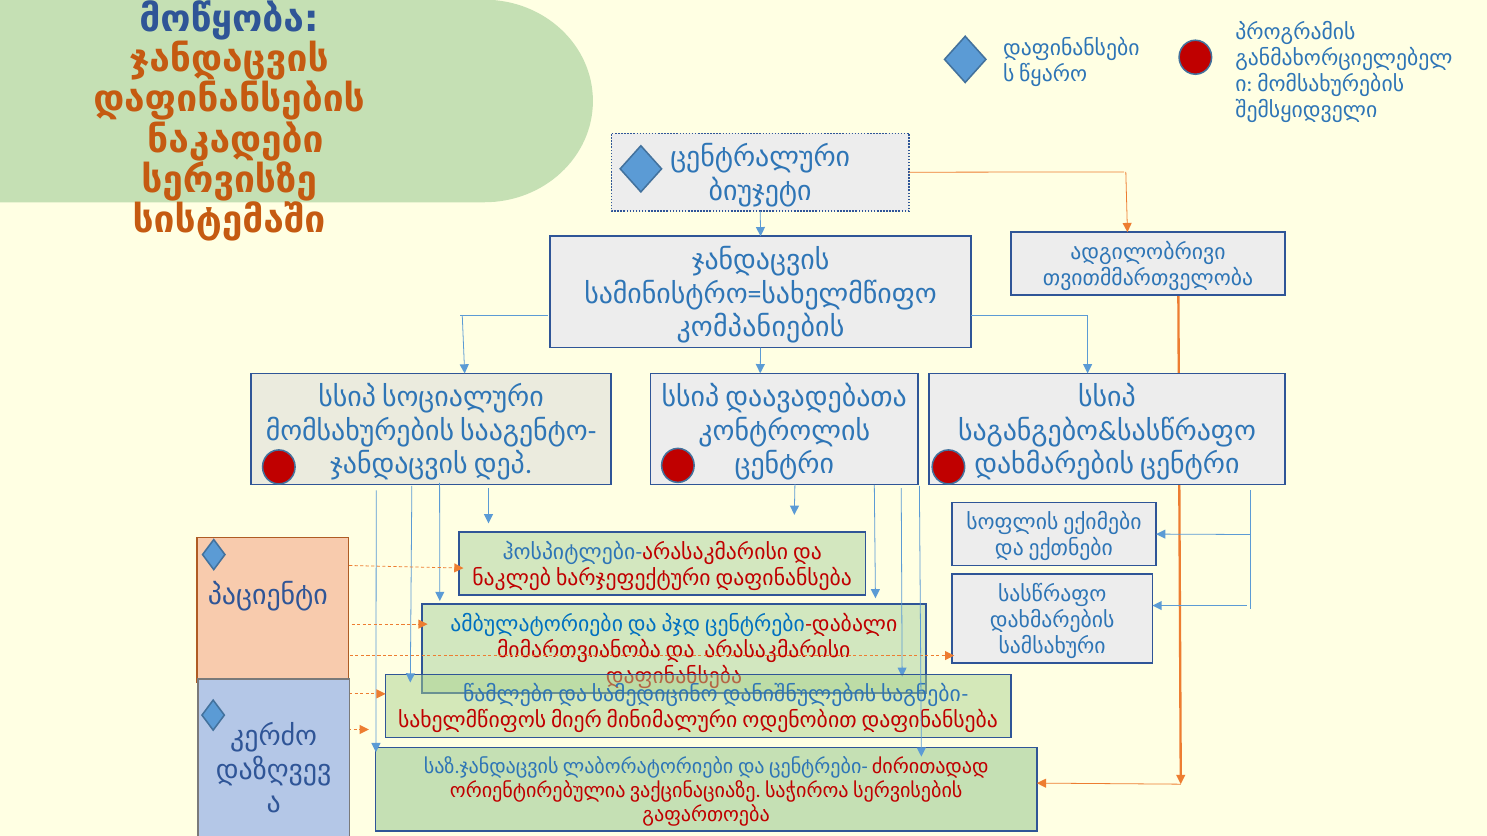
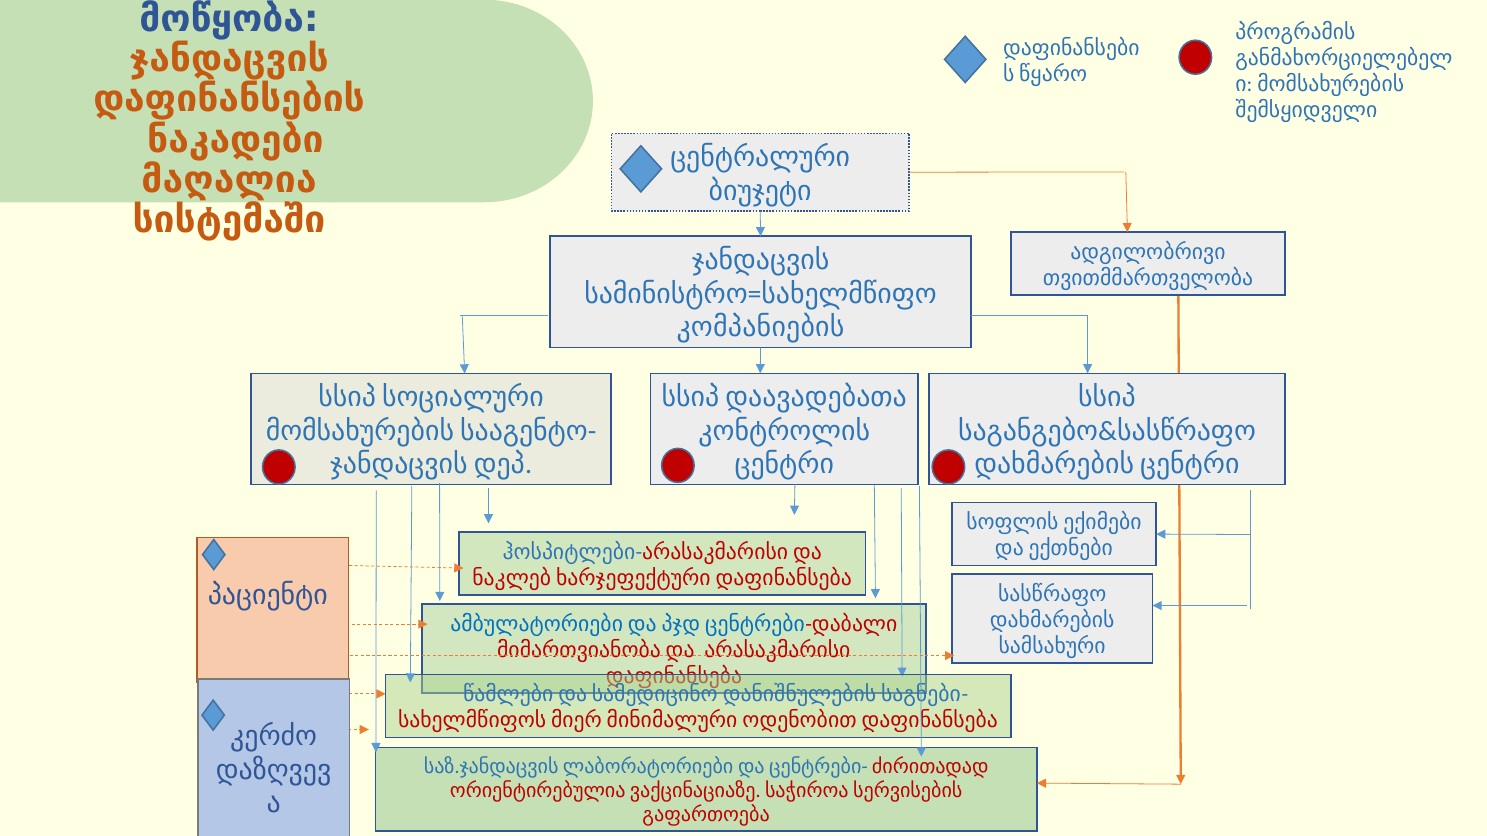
სერვისზე: სერვისზე -> მაღალია
